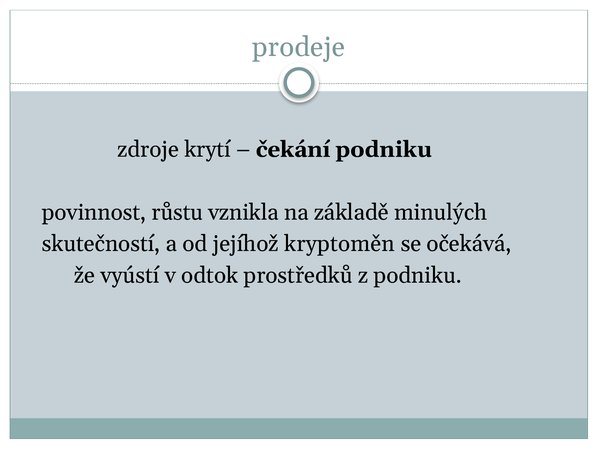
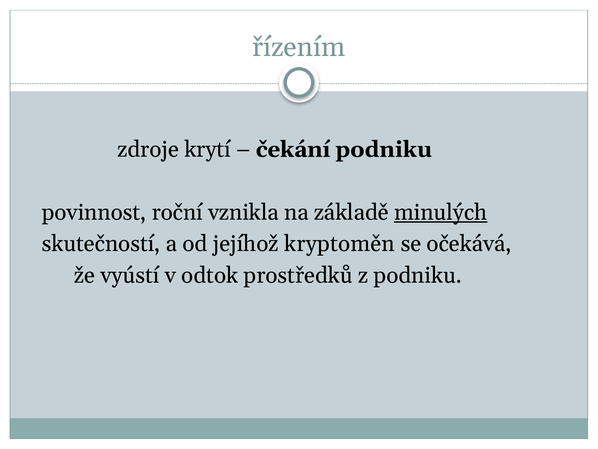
prodeje: prodeje -> řízením
růstu: růstu -> roční
minulých underline: none -> present
